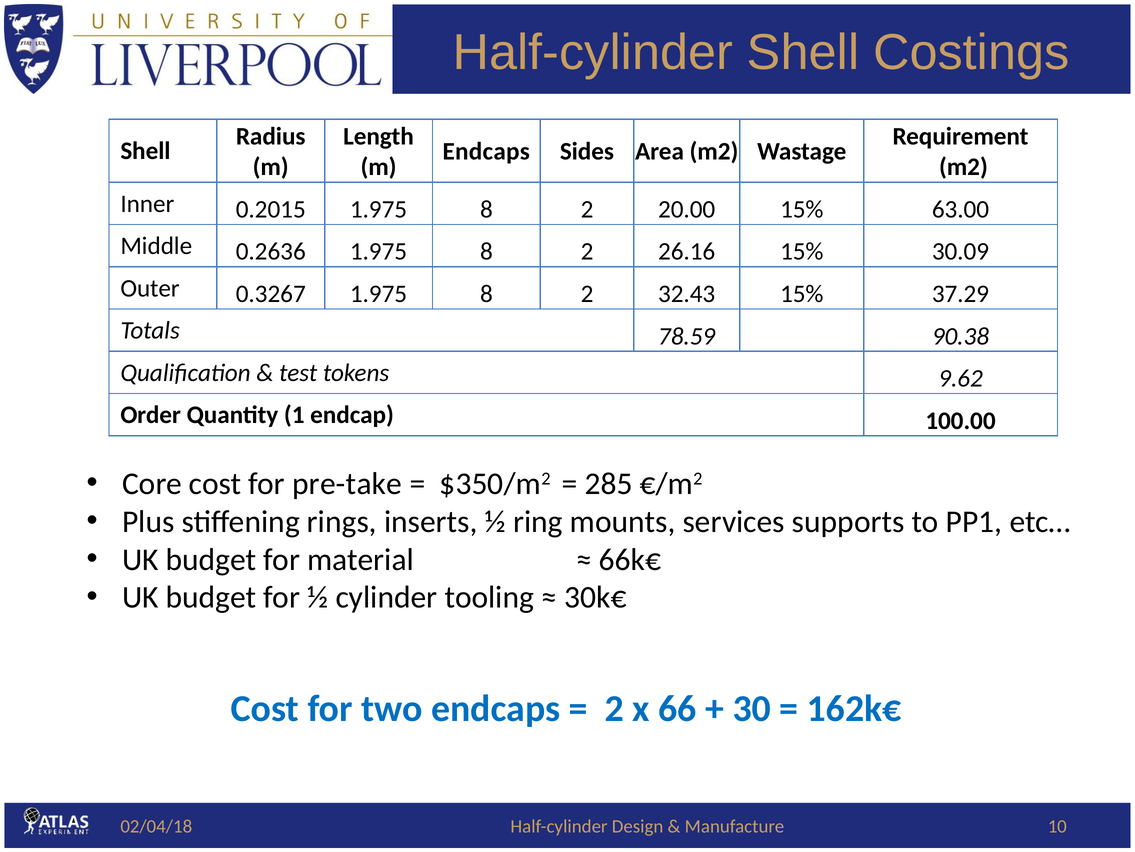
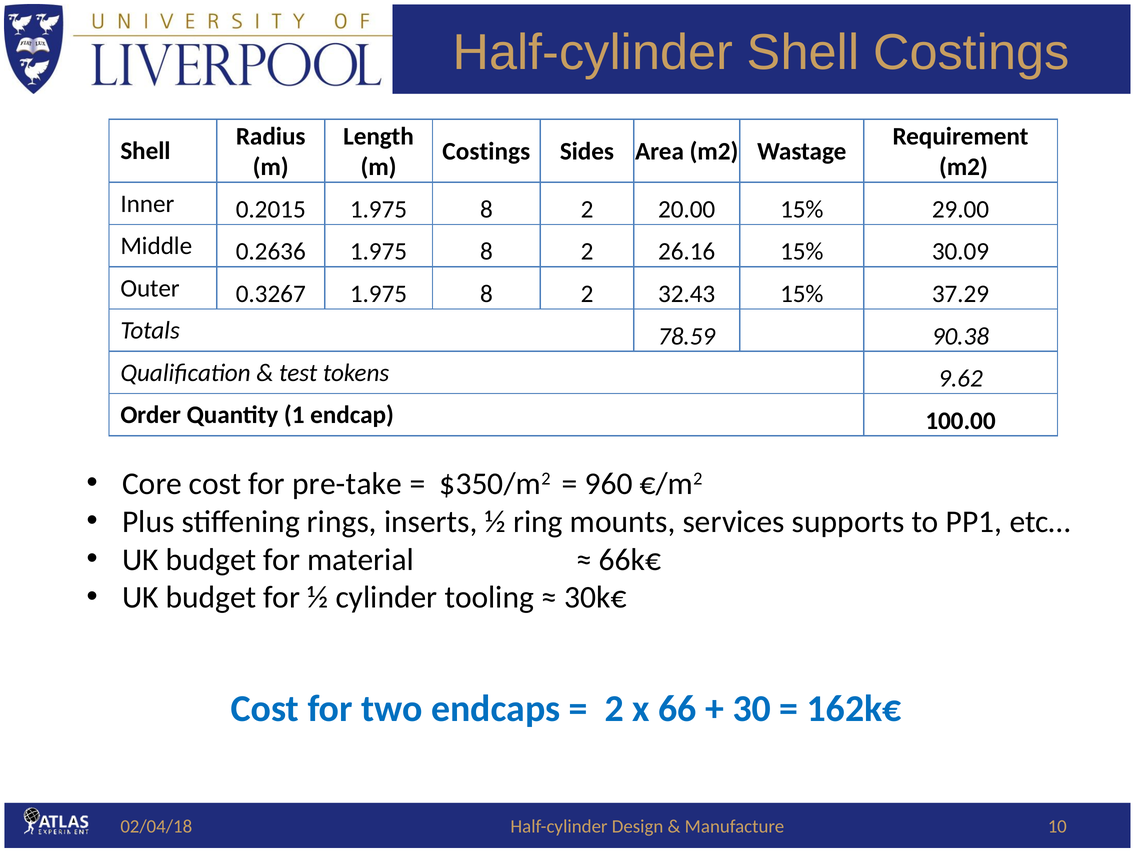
Endcaps at (486, 152): Endcaps -> Costings
63.00: 63.00 -> 29.00
285: 285 -> 960
